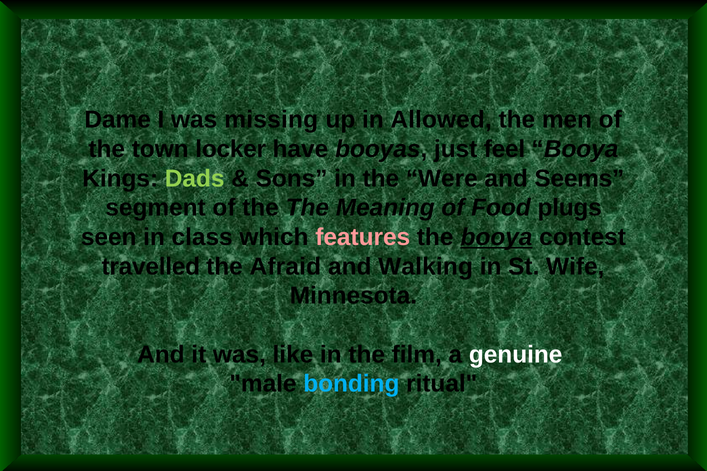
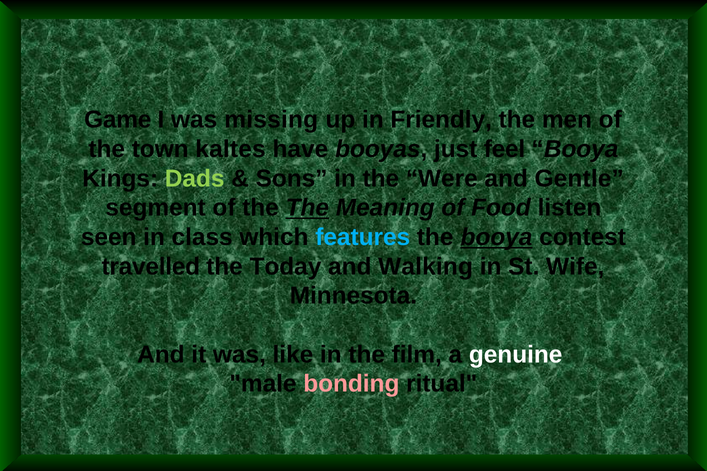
Dame: Dame -> Game
Allowed: Allowed -> Friendly
locker: locker -> kaltes
Seems: Seems -> Gentle
The at (307, 208) underline: none -> present
plugs: plugs -> listen
features colour: pink -> light blue
Afraid: Afraid -> Today
bonding colour: light blue -> pink
